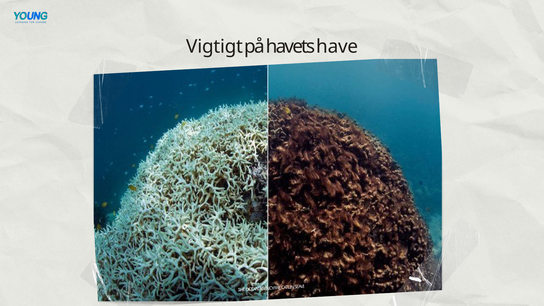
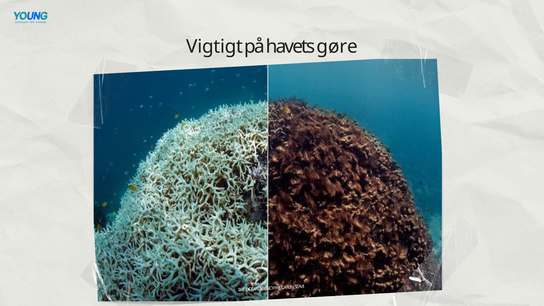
have: have -> gøre
